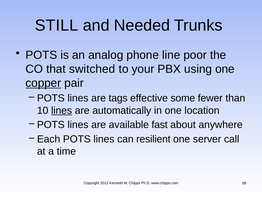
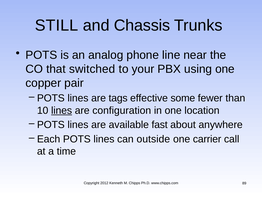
Needed: Needed -> Chassis
poor: poor -> near
copper underline: present -> none
automatically: automatically -> configuration
resilient: resilient -> outside
server: server -> carrier
